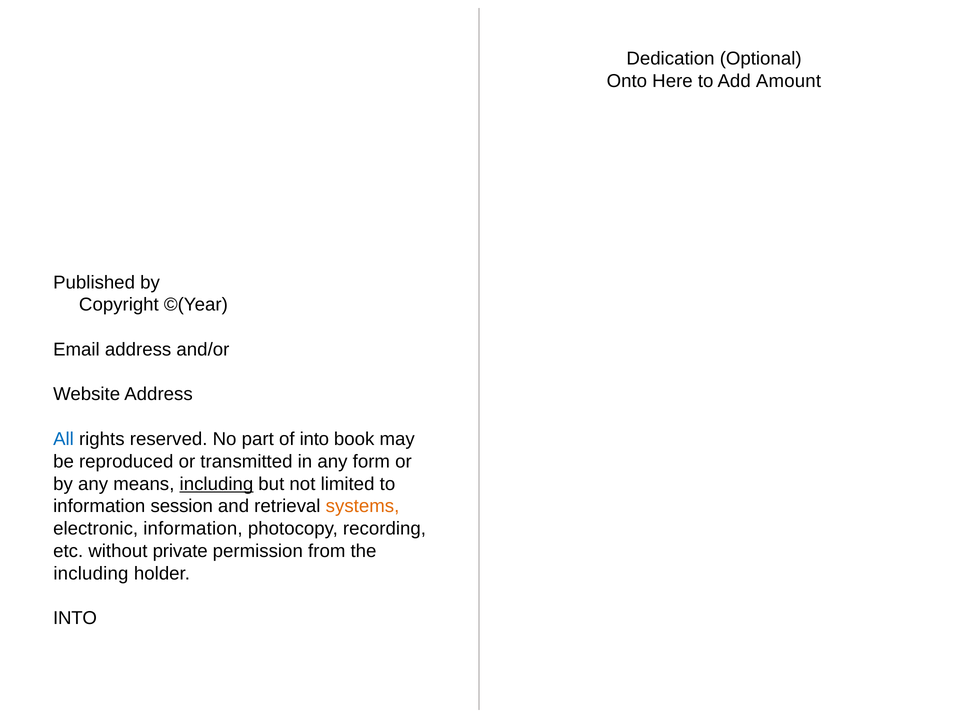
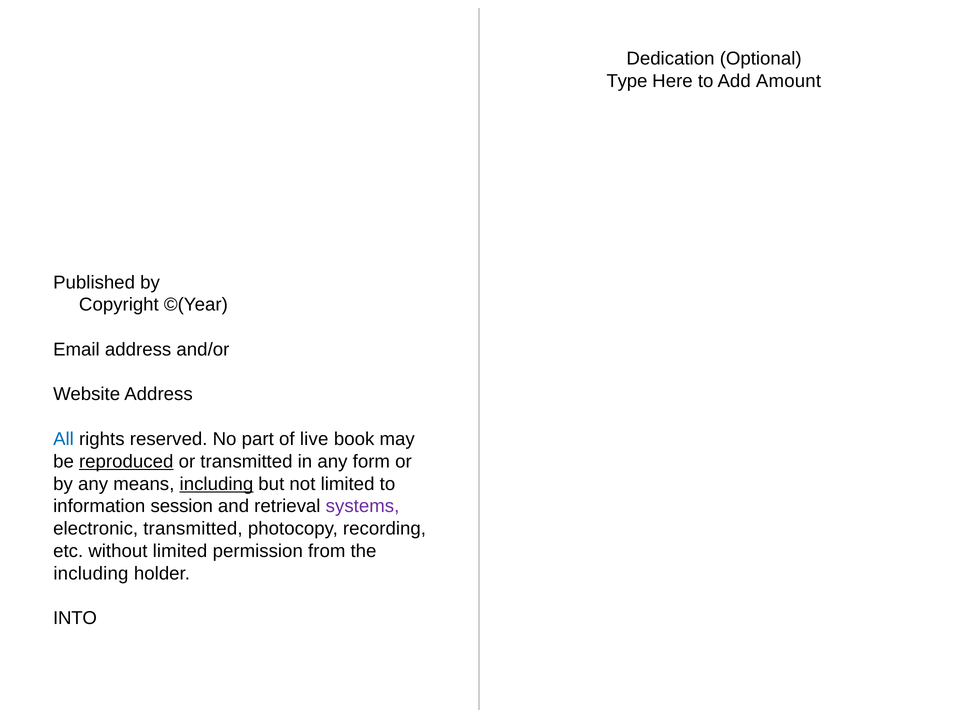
Onto: Onto -> Type
of into: into -> live
reproduced underline: none -> present
systems colour: orange -> purple
electronic information: information -> transmitted
without private: private -> limited
